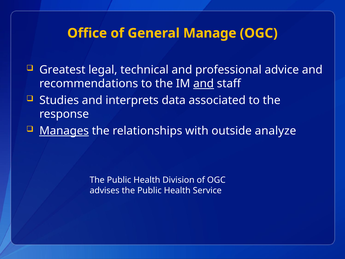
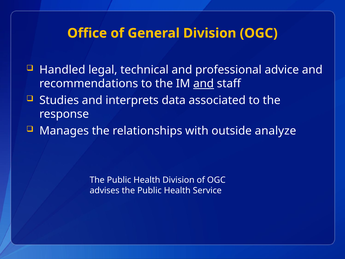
General Manage: Manage -> Division
Greatest: Greatest -> Handled
Manages underline: present -> none
